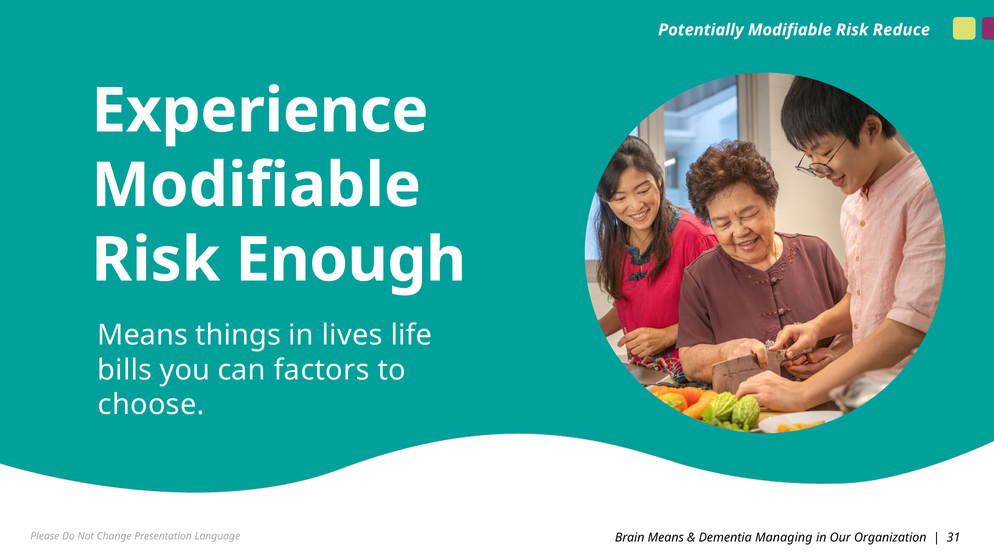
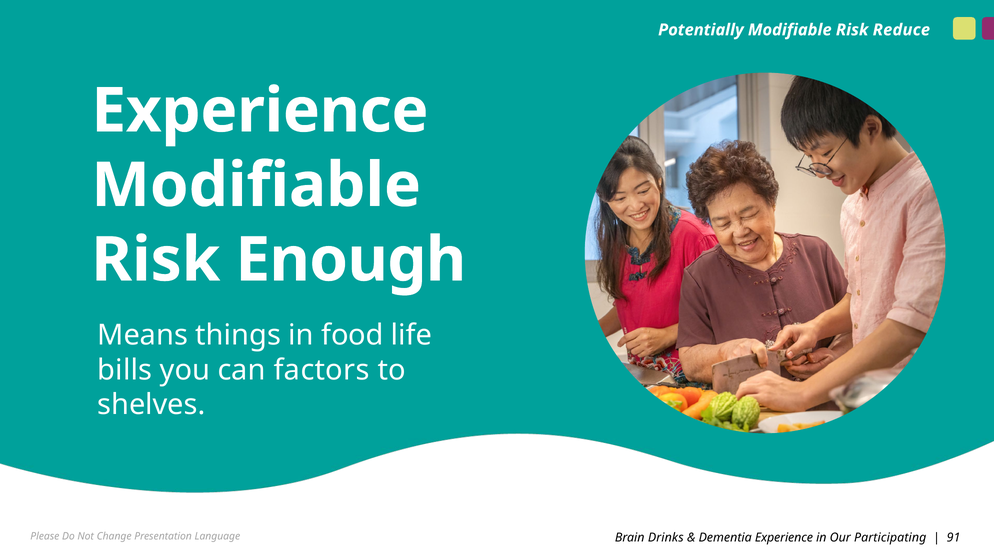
lives: lives -> food
choose: choose -> shelves
Brain Means: Means -> Drinks
Dementia Managing: Managing -> Experience
Organization: Organization -> Participating
31: 31 -> 91
